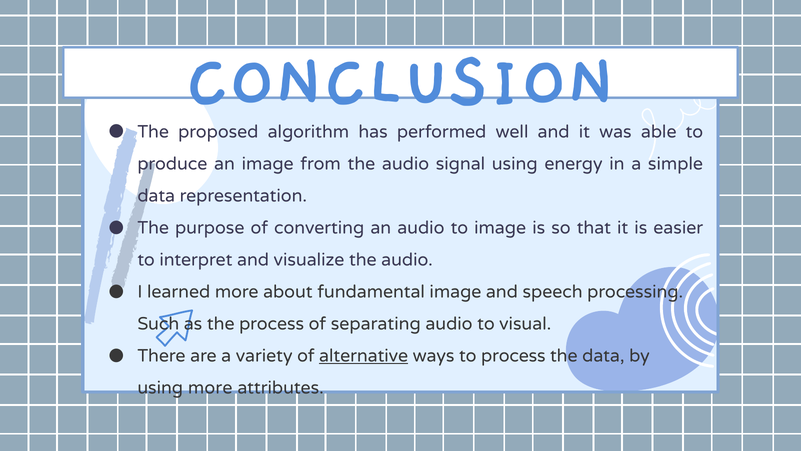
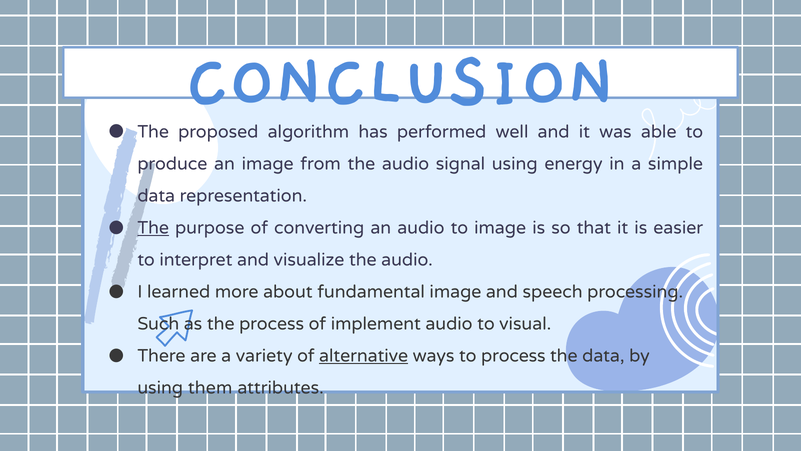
The at (153, 228) underline: none -> present
separating: separating -> implement
using more: more -> them
